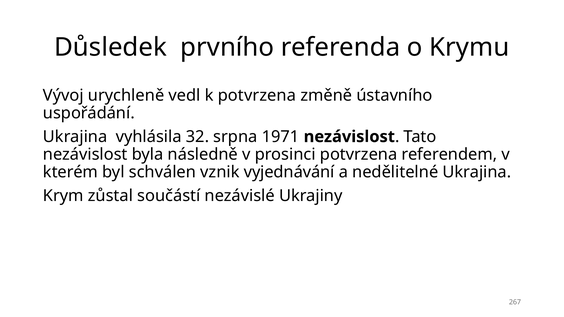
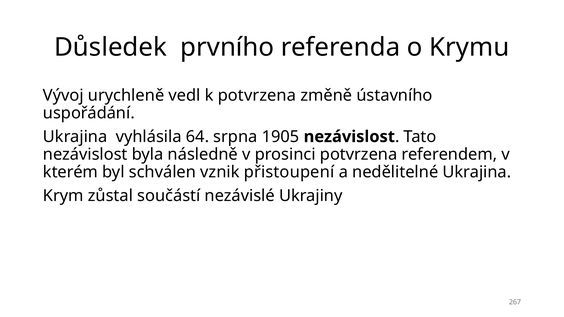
32: 32 -> 64
1971: 1971 -> 1905
vyjednávání: vyjednávání -> přistoupení
